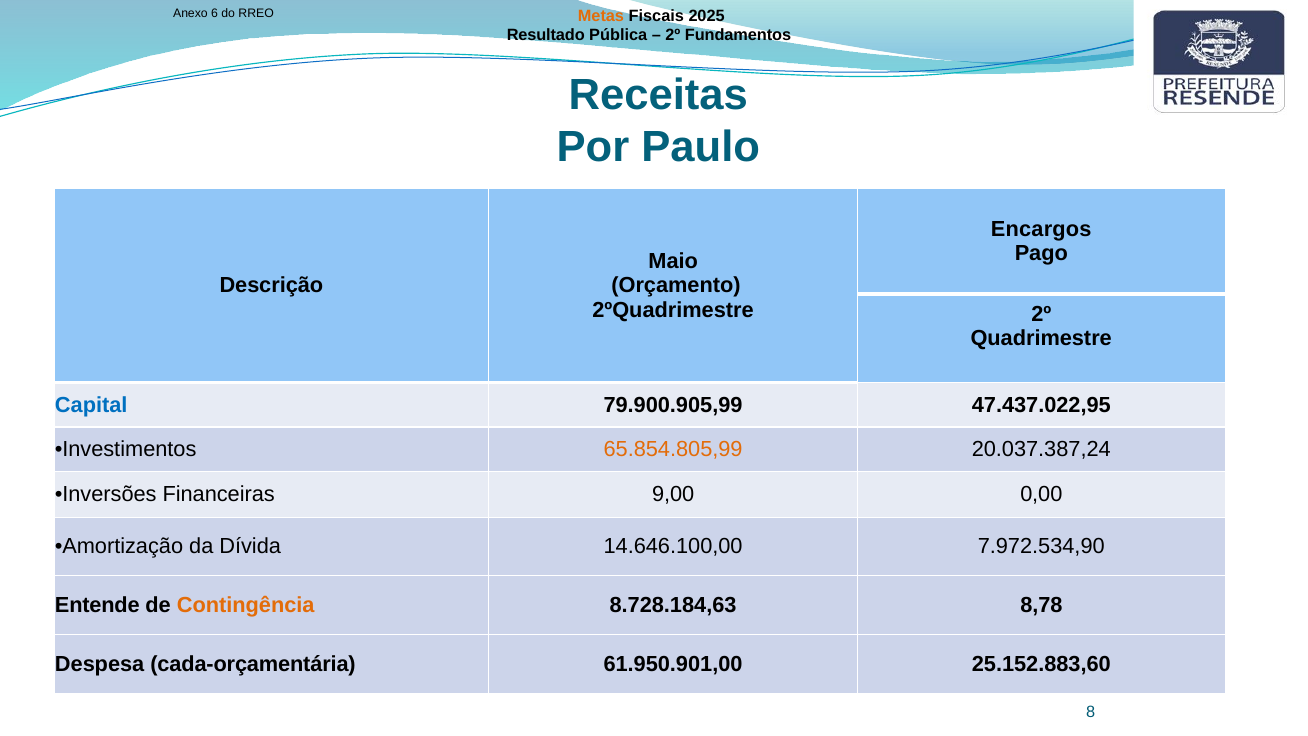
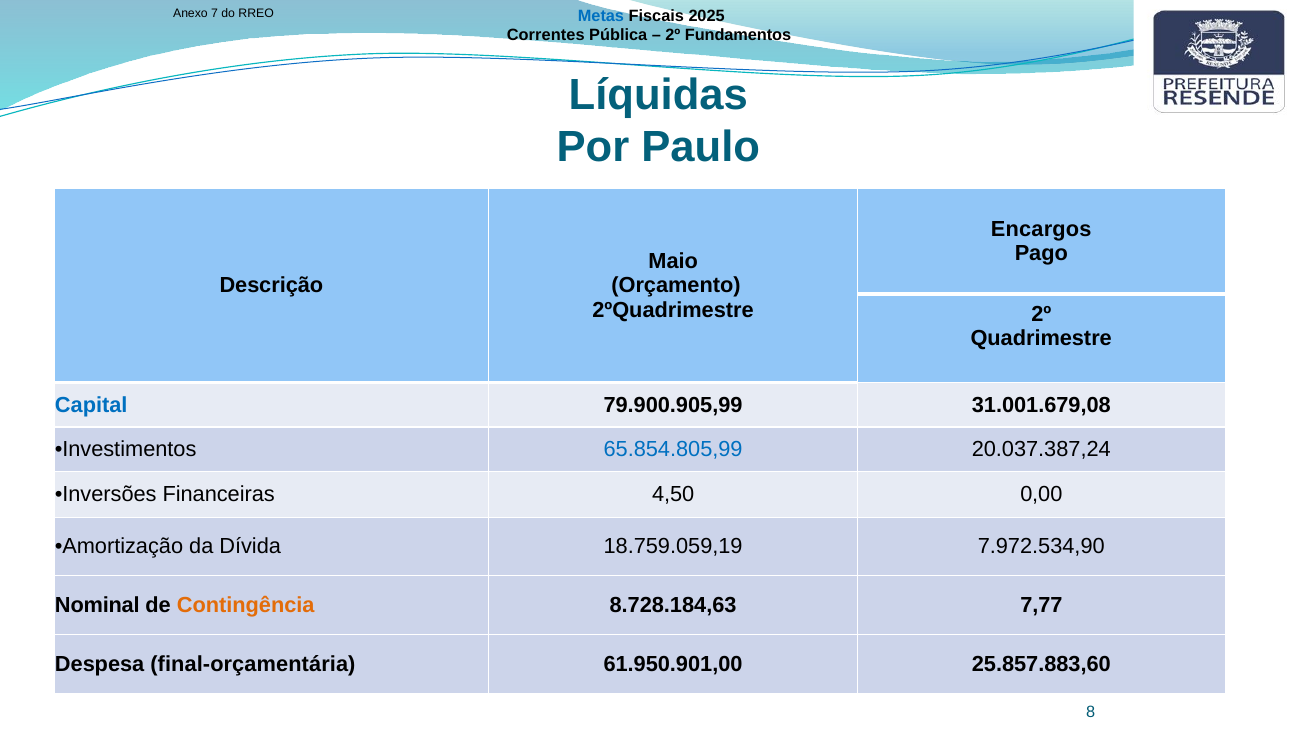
6: 6 -> 7
Metas colour: orange -> blue
Resultado: Resultado -> Correntes
Receitas: Receitas -> Líquidas
47.437.022,95: 47.437.022,95 -> 31.001.679,08
65.854.805,99 colour: orange -> blue
9,00: 9,00 -> 4,50
14.646.100,00: 14.646.100,00 -> 18.759.059,19
Entende: Entende -> Nominal
8,78: 8,78 -> 7,77
cada-orçamentária: cada-orçamentária -> final-orçamentária
25.152.883,60: 25.152.883,60 -> 25.857.883,60
